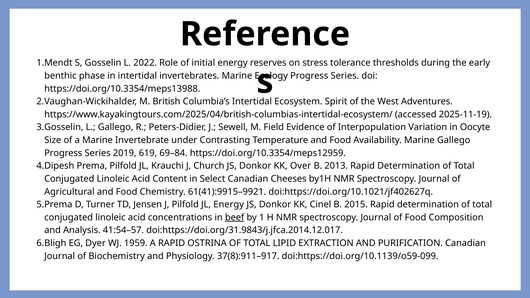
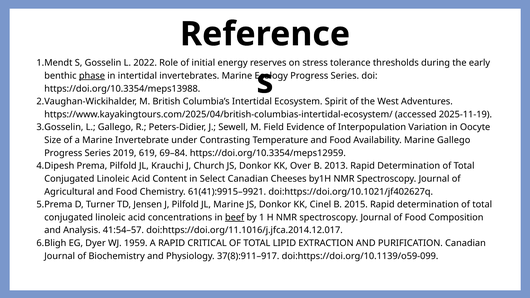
phase underline: none -> present
JL Energy: Energy -> Marine
doi:https://doi.org/31.9843/j.jfca.2014.12.017: doi:https://doi.org/31.9843/j.jfca.2014.12.017 -> doi:https://doi.org/11.1016/j.jfca.2014.12.017
OSTRINA: OSTRINA -> CRITICAL
